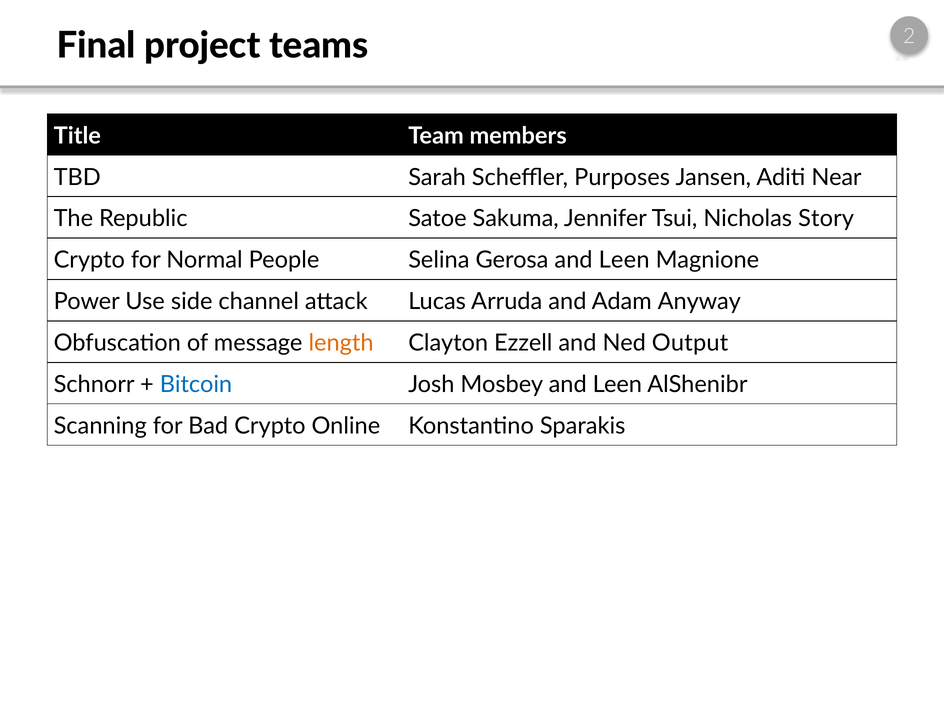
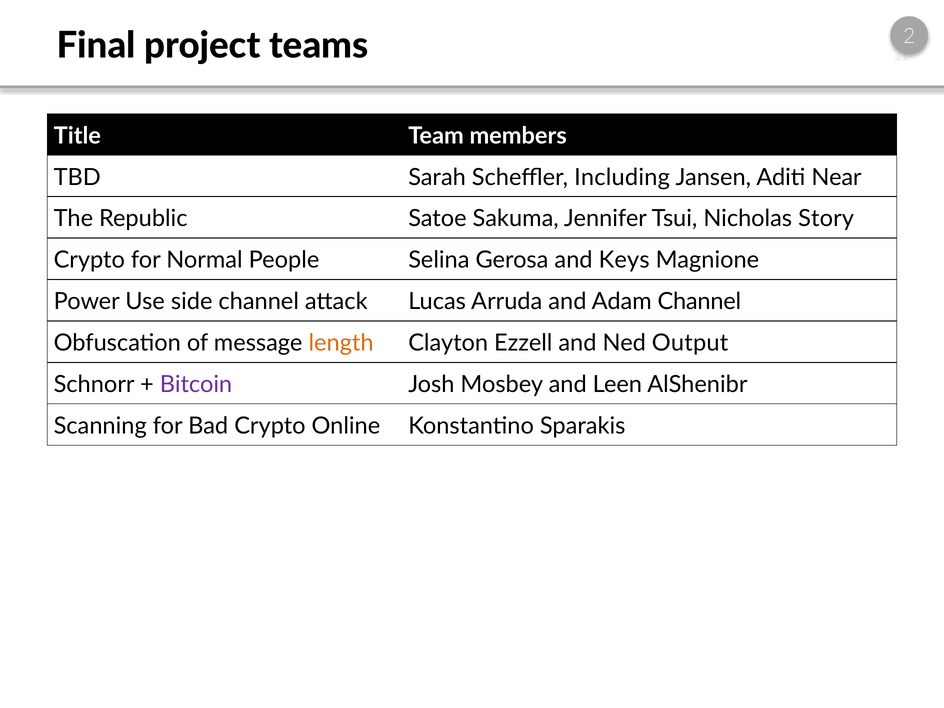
Purposes: Purposes -> Including
Gerosa and Leen: Leen -> Keys
Adam Anyway: Anyway -> Channel
Bitcoin colour: blue -> purple
